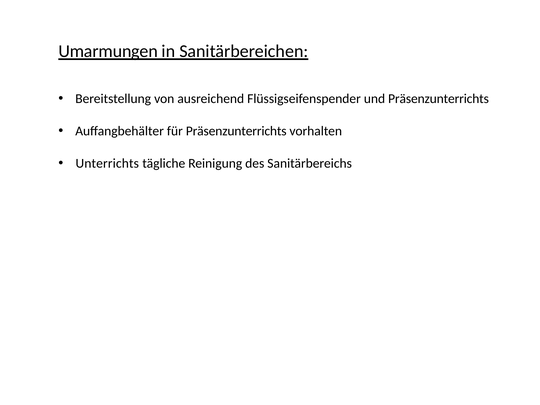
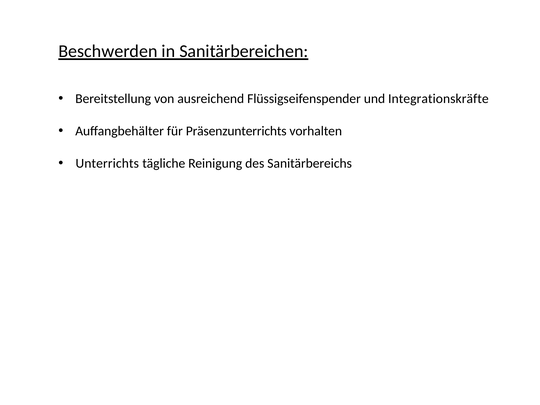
Umarmungen: Umarmungen -> Beschwerden
und Präsenzunterrichts: Präsenzunterrichts -> Integrationskräfte
